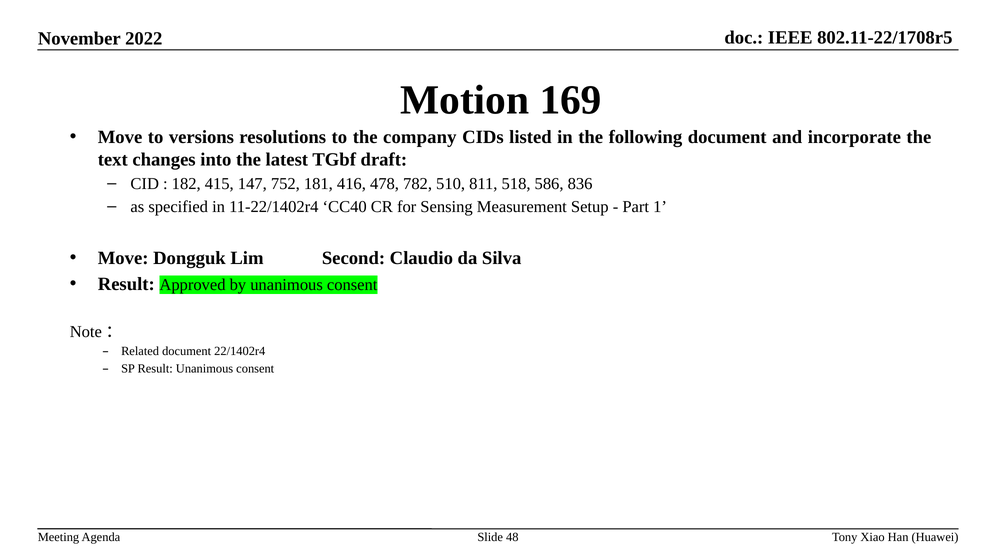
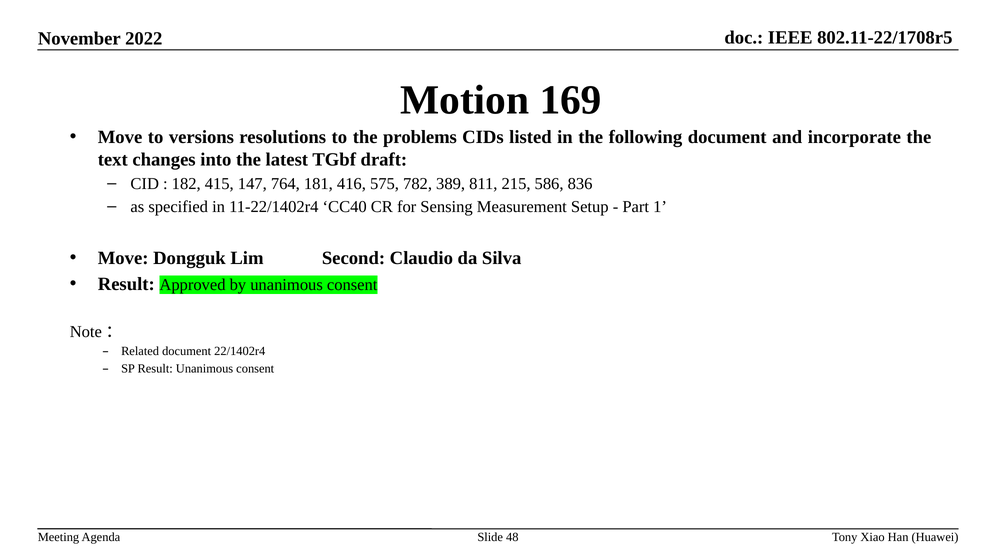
company: company -> problems
752: 752 -> 764
478: 478 -> 575
510: 510 -> 389
518: 518 -> 215
